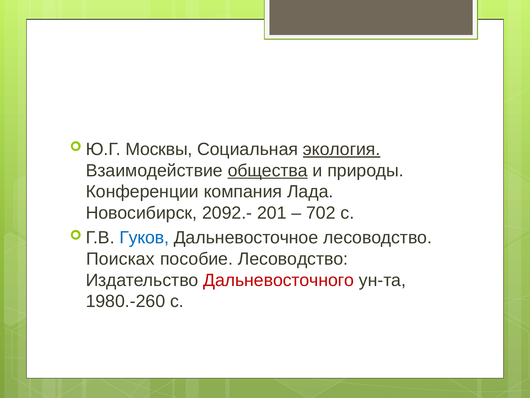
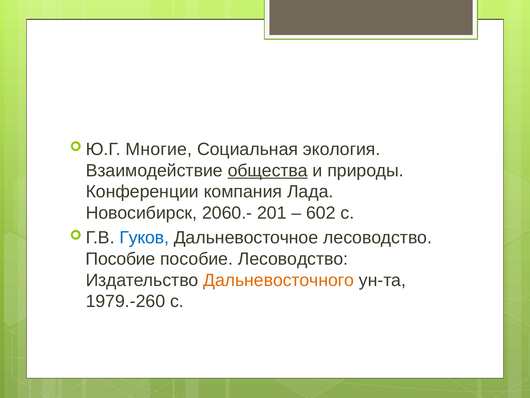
Москвы: Москвы -> Многие
экология underline: present -> none
2092.-: 2092.- -> 2060.-
702: 702 -> 602
Поисках at (120, 259): Поисках -> Пособие
Дальневосточного colour: red -> orange
1980.-260: 1980.-260 -> 1979.-260
